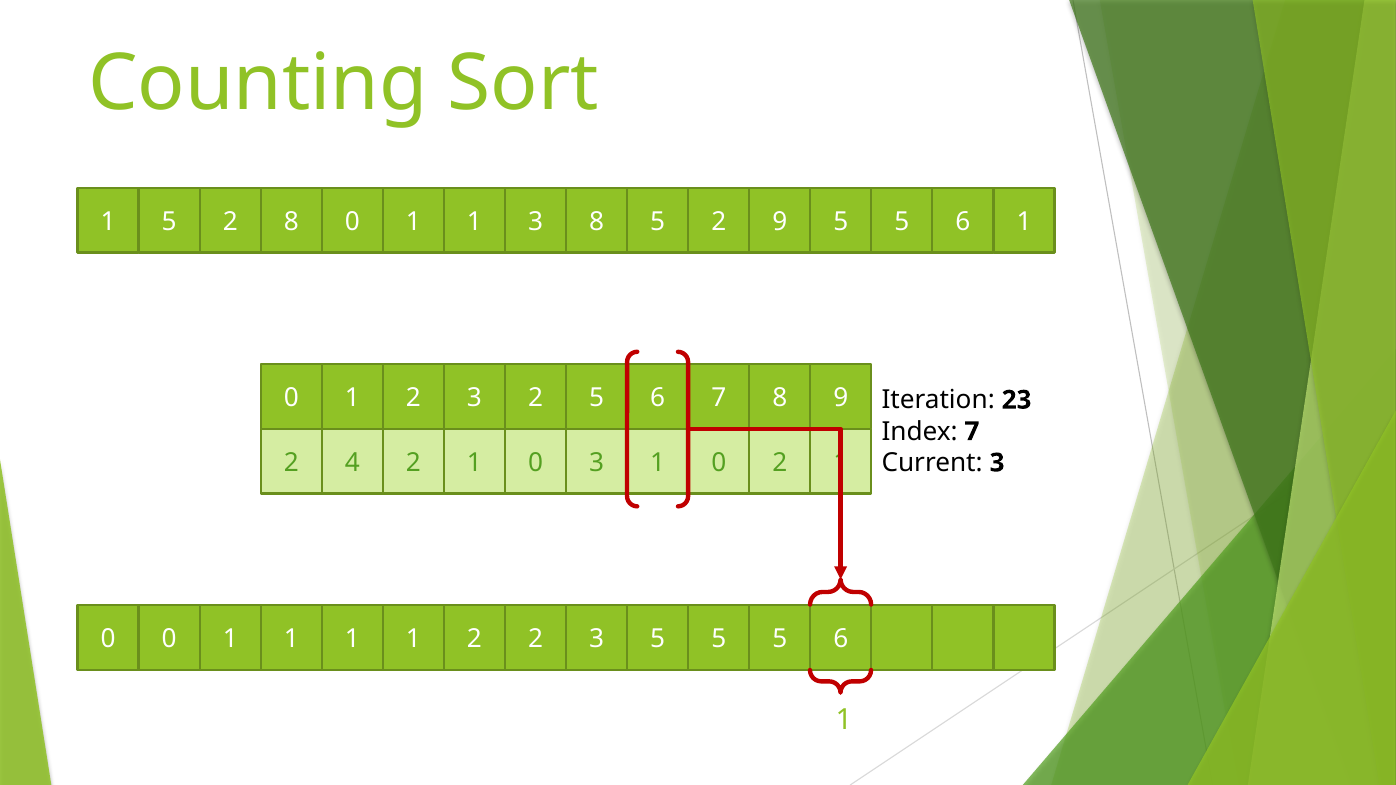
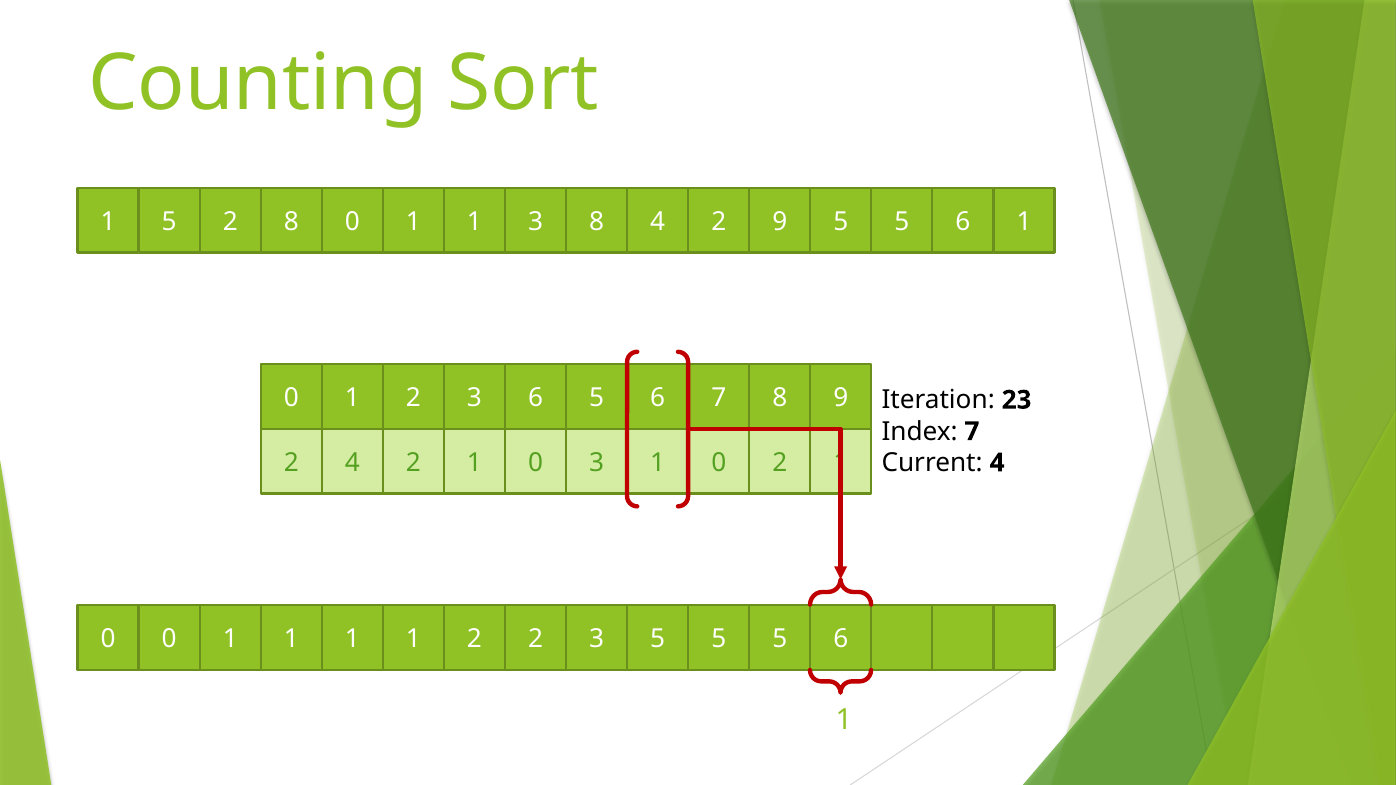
8 5: 5 -> 4
3 2: 2 -> 6
Current 3: 3 -> 4
